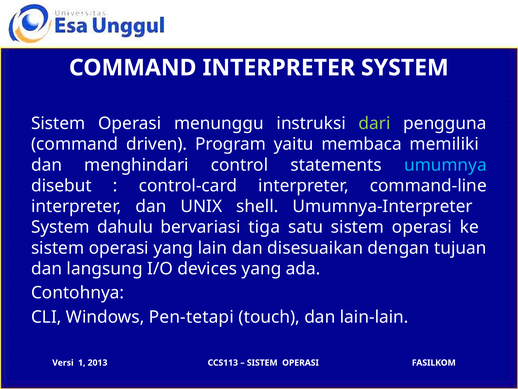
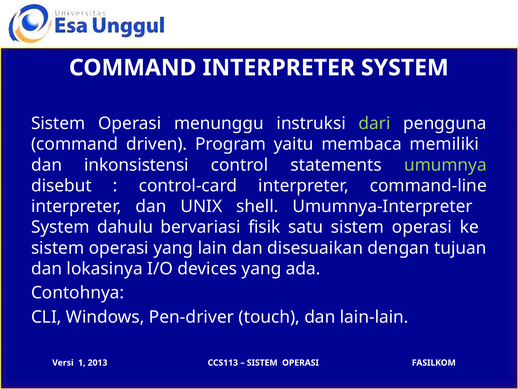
menghindari: menghindari -> inkonsistensi
umumnya colour: light blue -> light green
tiga: tiga -> fisik
langsung: langsung -> lokasinya
Pen-tetapi: Pen-tetapi -> Pen-driver
